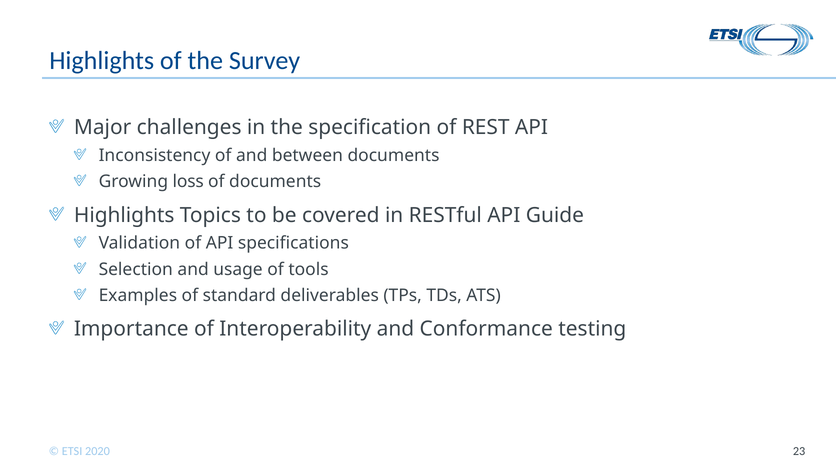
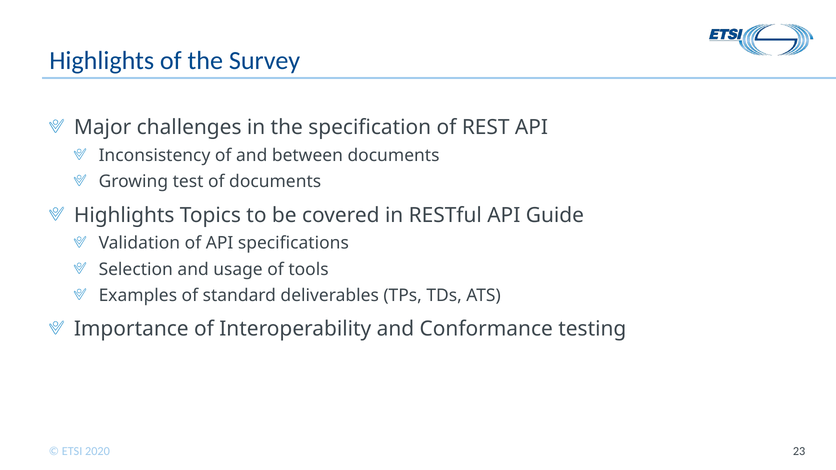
loss: loss -> test
